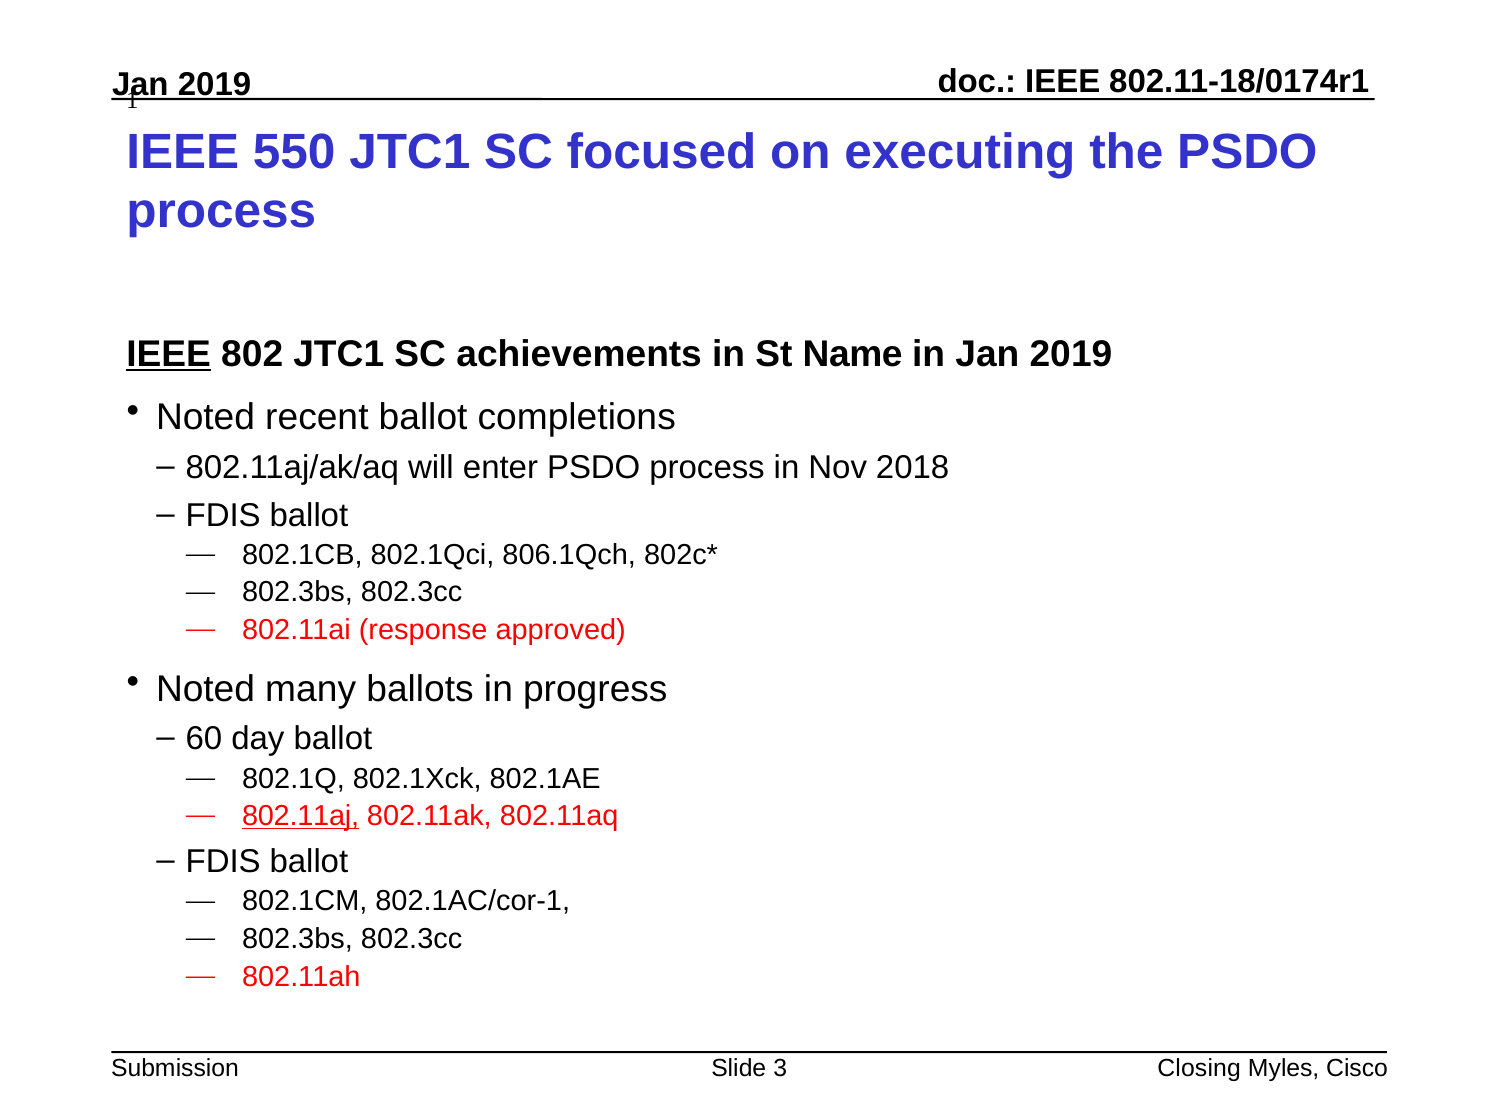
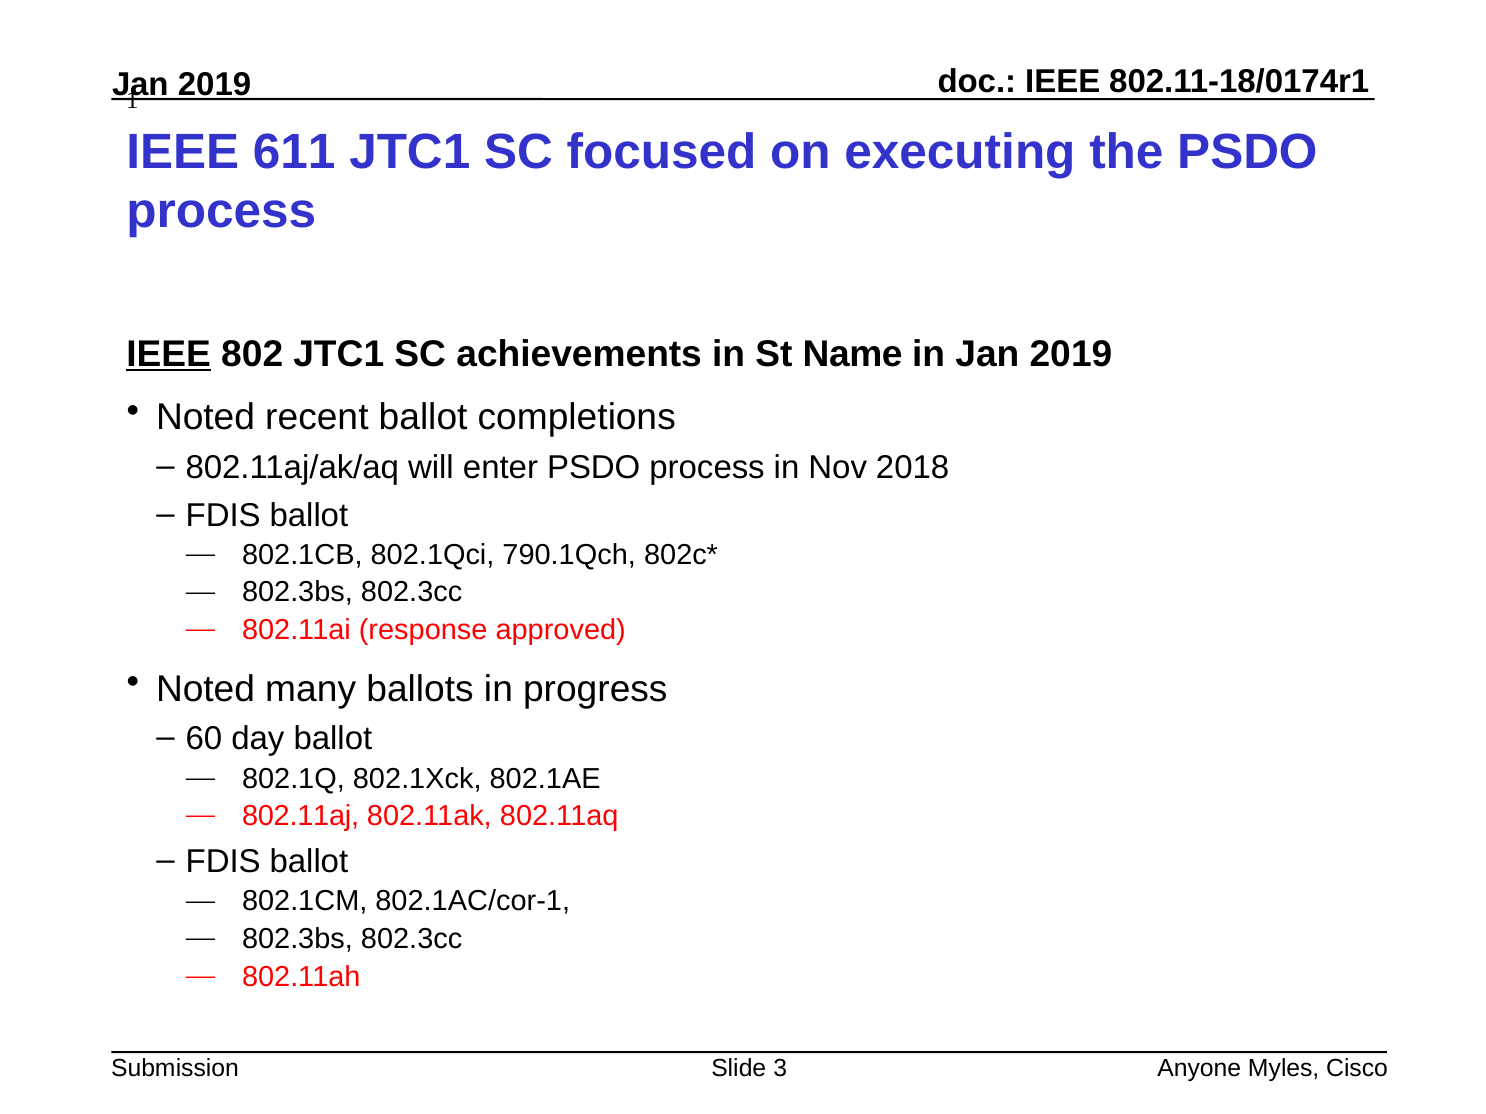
550: 550 -> 611
806.1Qch: 806.1Qch -> 790.1Qch
802.11aj underline: present -> none
Closing: Closing -> Anyone
